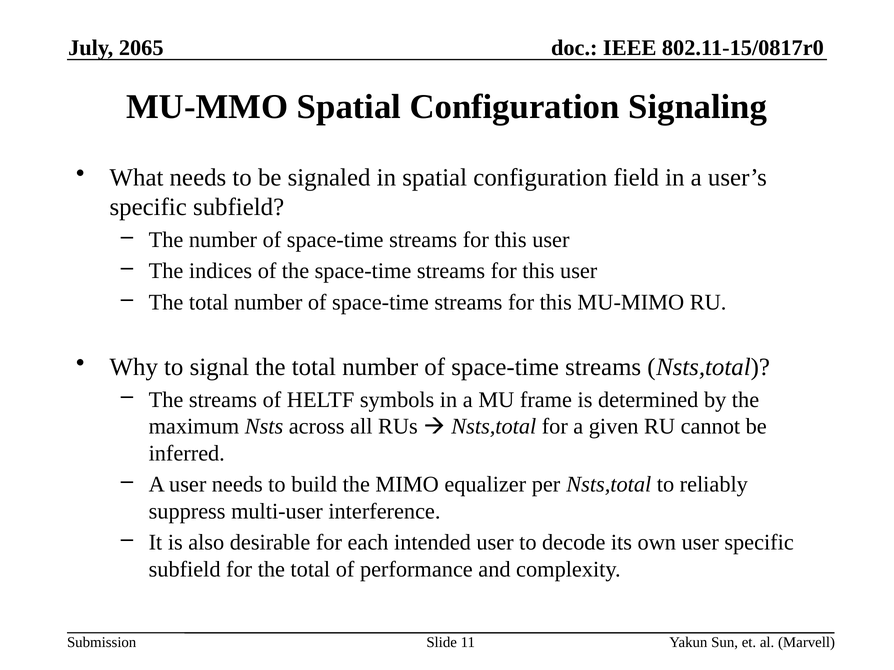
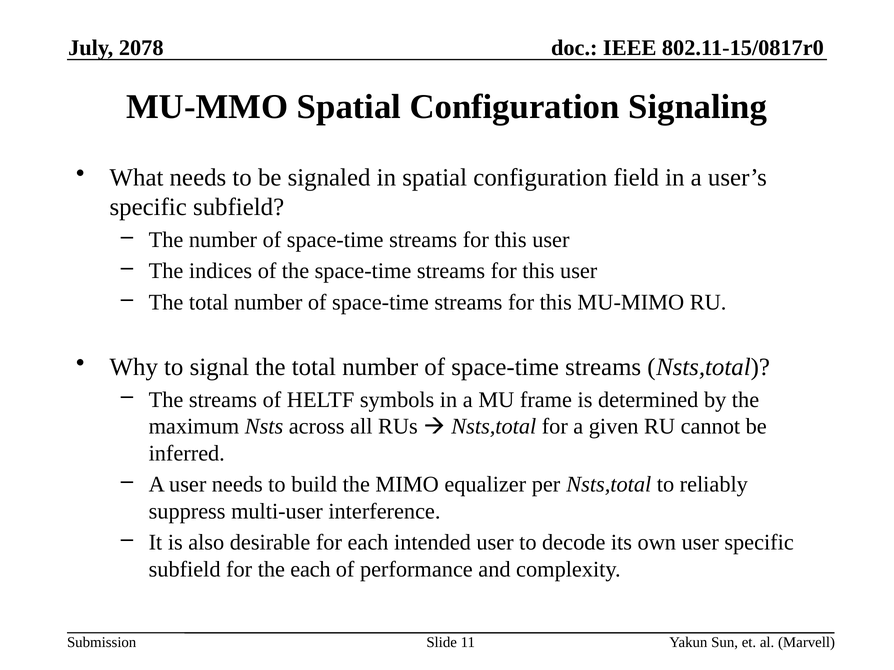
2065: 2065 -> 2078
for the total: total -> each
